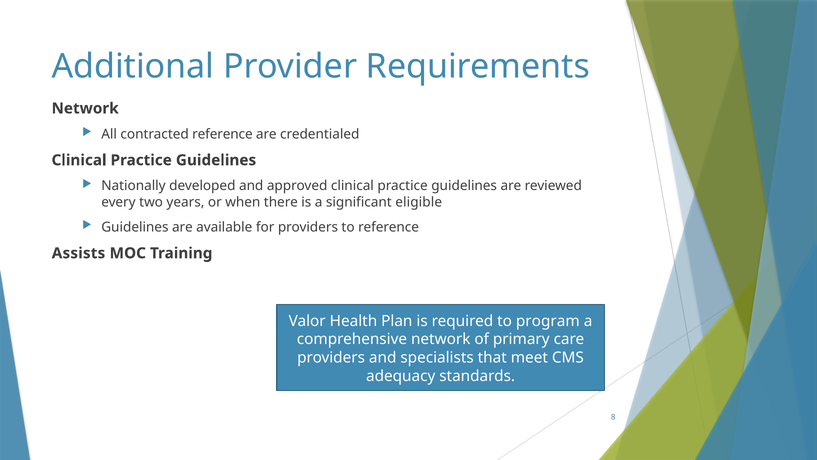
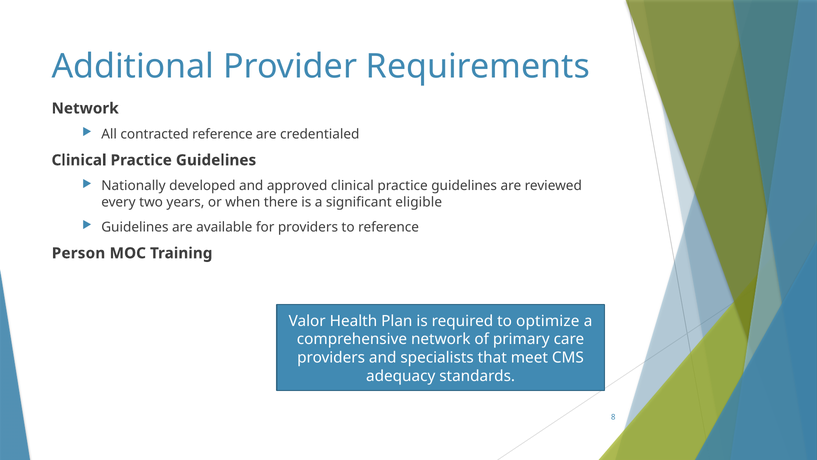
Assists: Assists -> Person
program: program -> optimize
